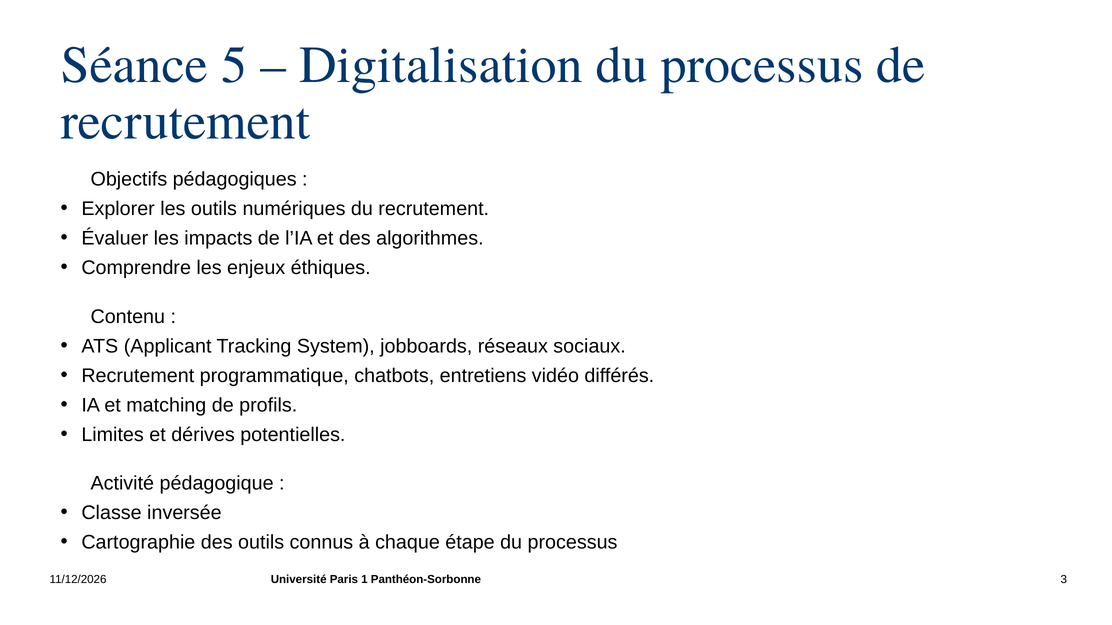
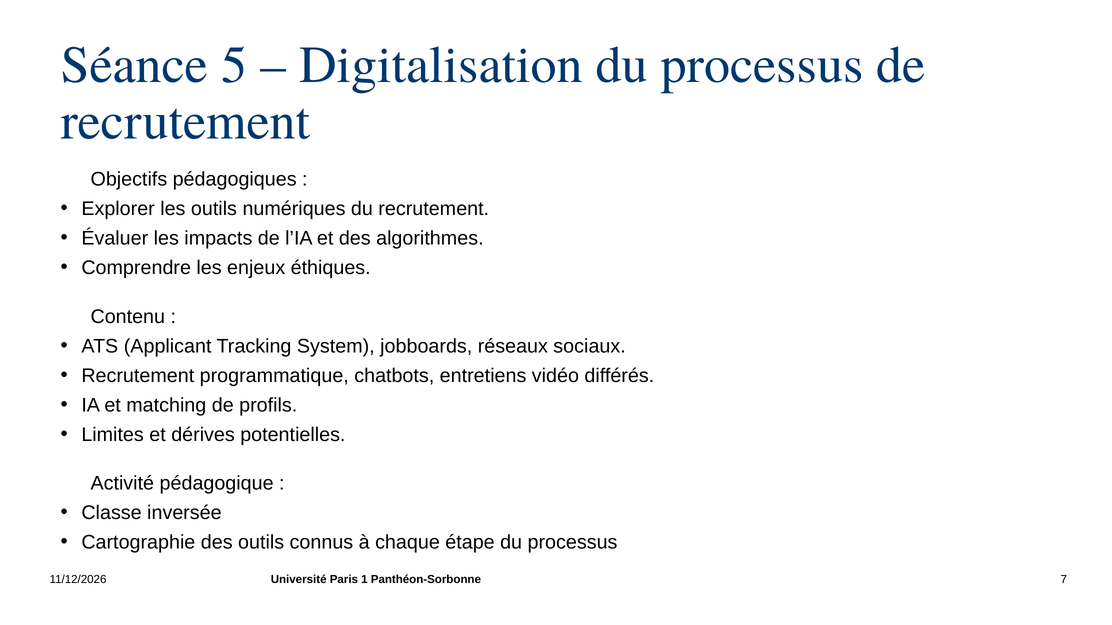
3: 3 -> 7
